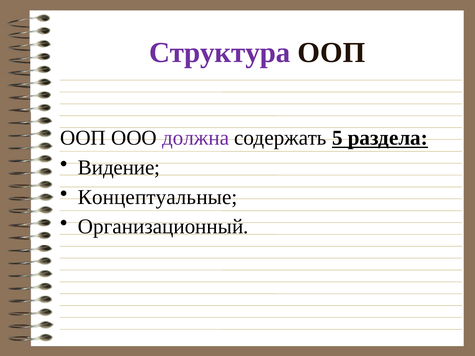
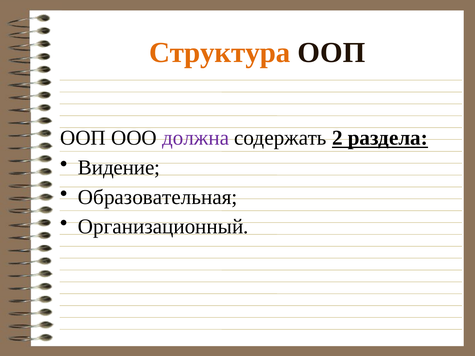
Структура colour: purple -> orange
5: 5 -> 2
Концептуальные: Концептуальные -> Образовательная
